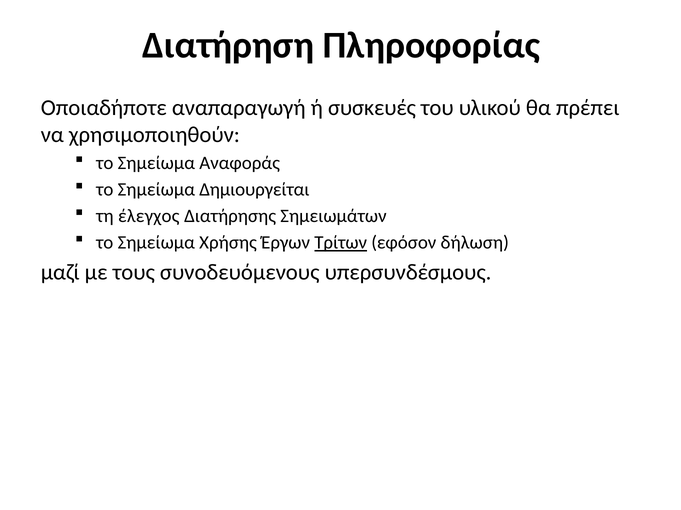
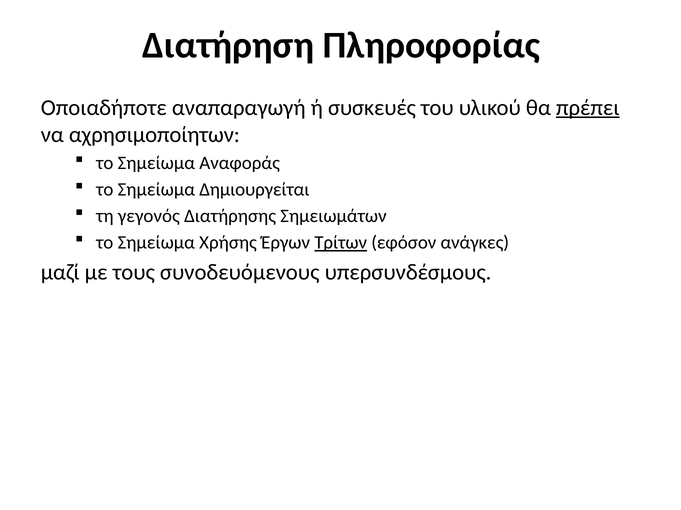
πρέπει underline: none -> present
χρησιμοποιηθούν: χρησιμοποιηθούν -> αχρησιμοποίητων
έλεγχος: έλεγχος -> γεγονός
δήλωση: δήλωση -> ανάγκες
